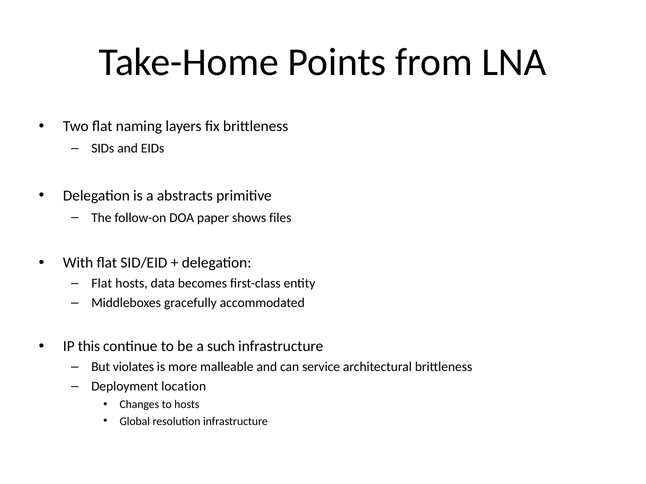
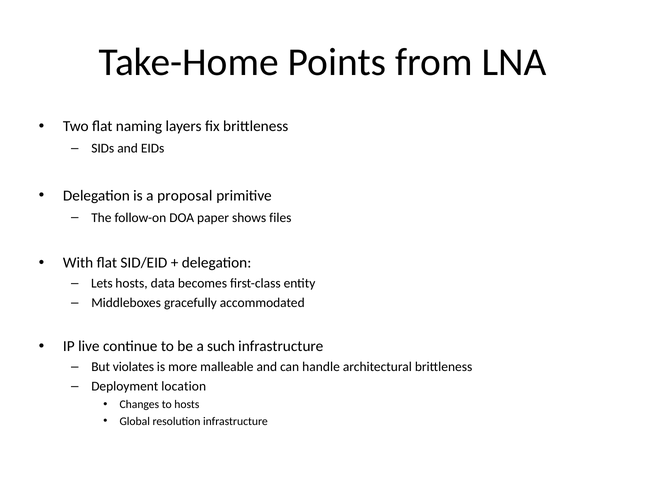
abstracts: abstracts -> proposal
Flat at (102, 284): Flat -> Lets
this: this -> live
service: service -> handle
